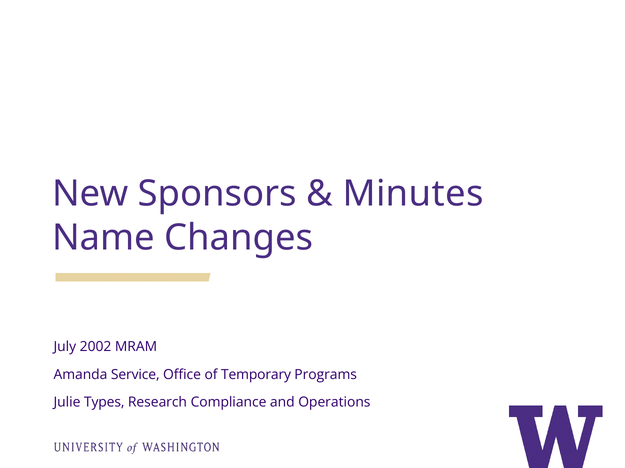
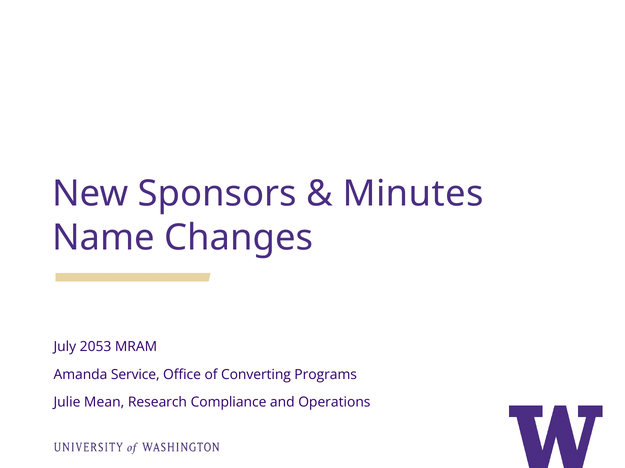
2002: 2002 -> 2053
Temporary: Temporary -> Converting
Types: Types -> Mean
